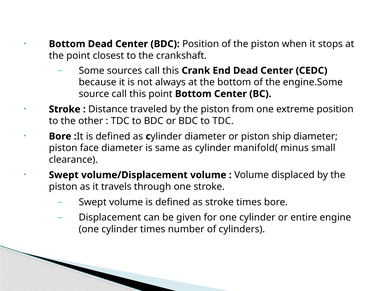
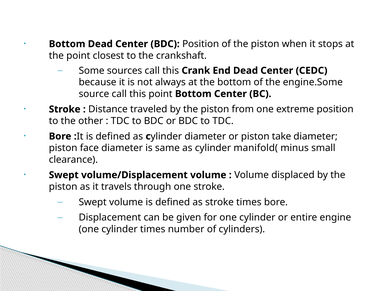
ship: ship -> take
